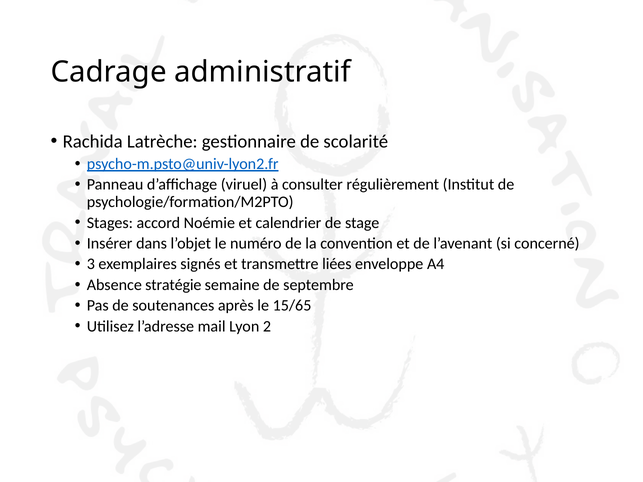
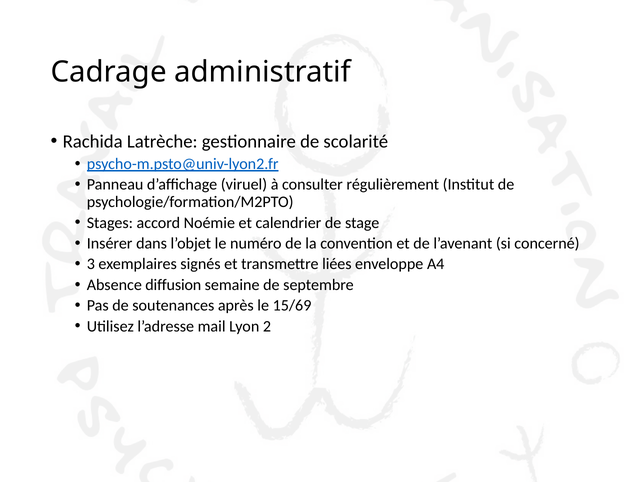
stratégie: stratégie -> diffusion
15/65: 15/65 -> 15/69
